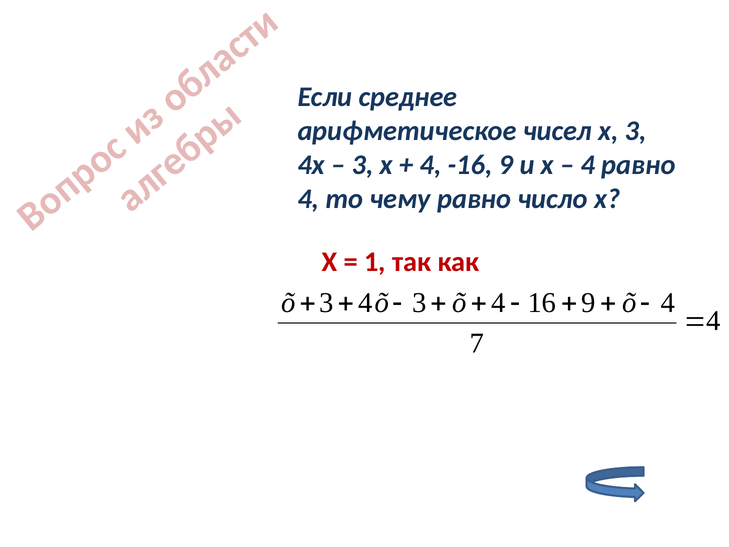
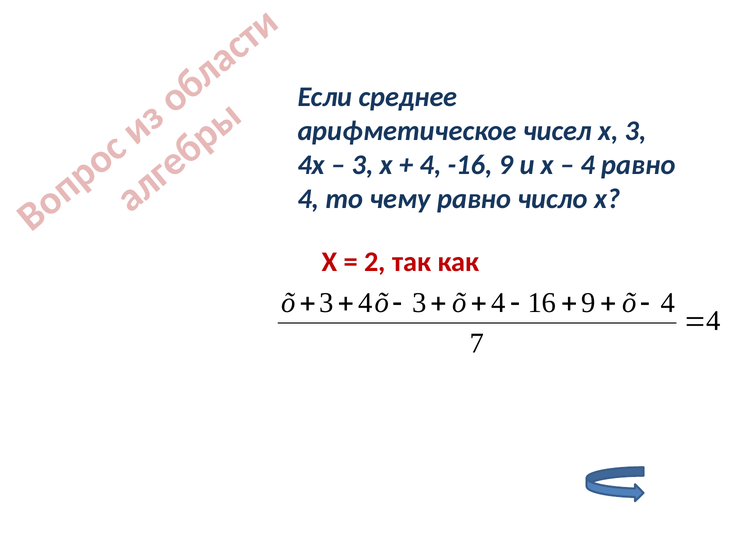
1: 1 -> 2
